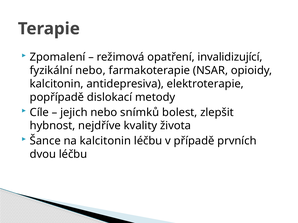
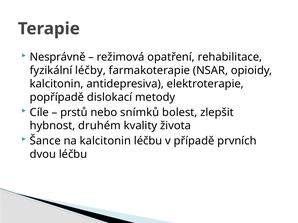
Zpomalení: Zpomalení -> Nesprávně
invalidizující: invalidizující -> rehabilitace
fyzikální nebo: nebo -> léčby
jejich: jejich -> prstů
nejdříve: nejdříve -> druhém
